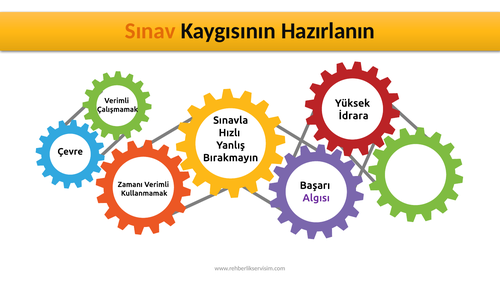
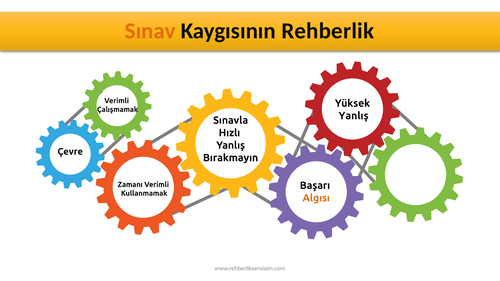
Hazırlanın: Hazırlanın -> Rehberlik
İdrara at (354, 116): İdrara -> Yanlış
Algısı colour: purple -> orange
